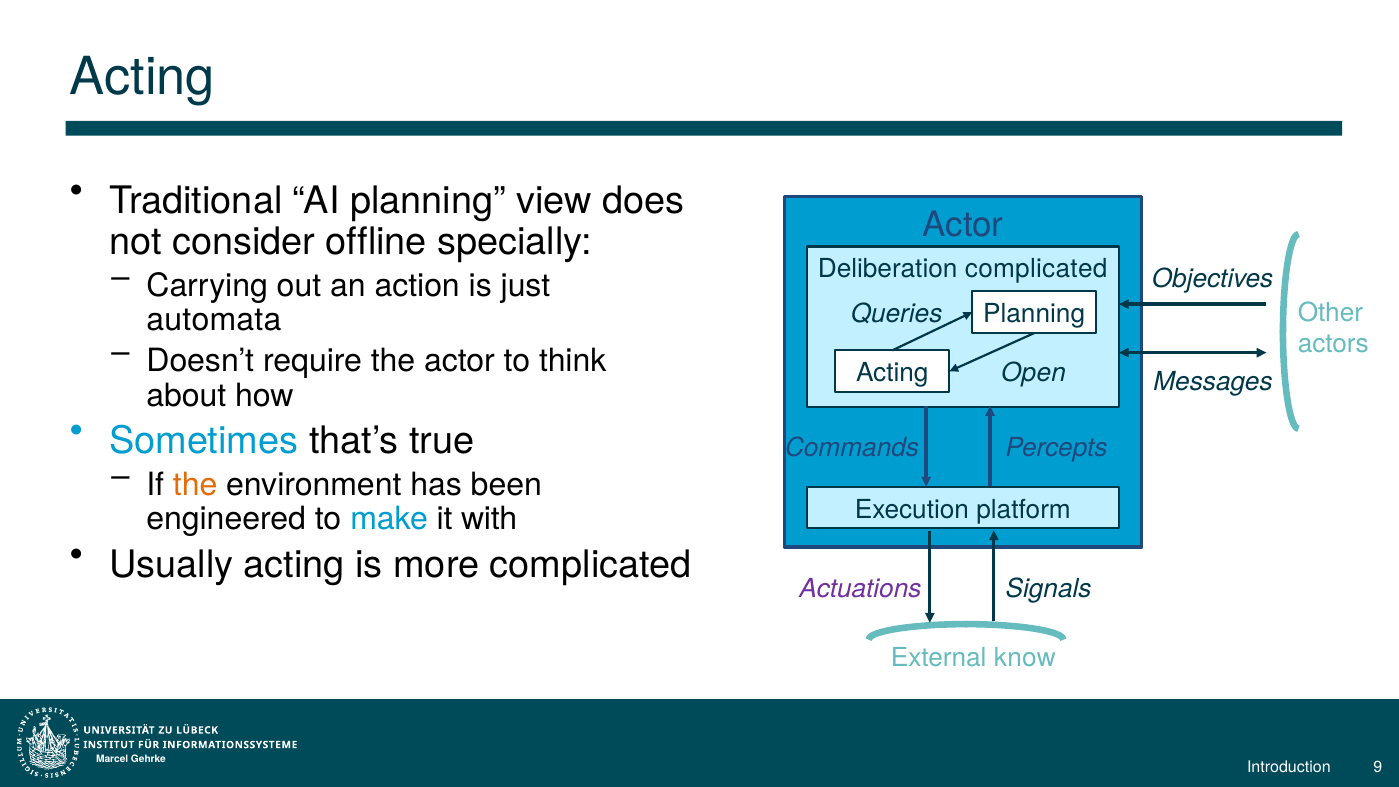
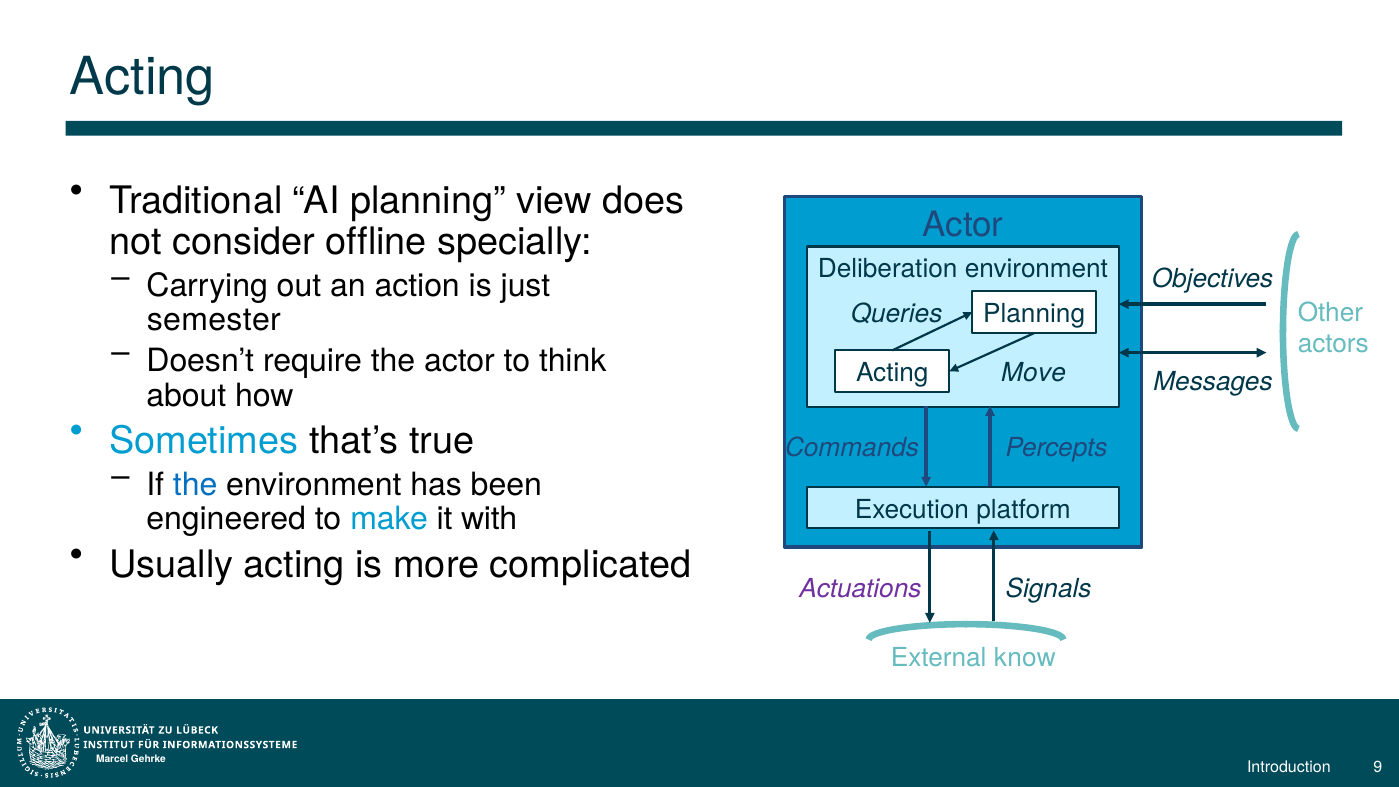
Deliberation complicated: complicated -> environment
automata: automata -> semester
Open: Open -> Move
the at (195, 485) colour: orange -> blue
